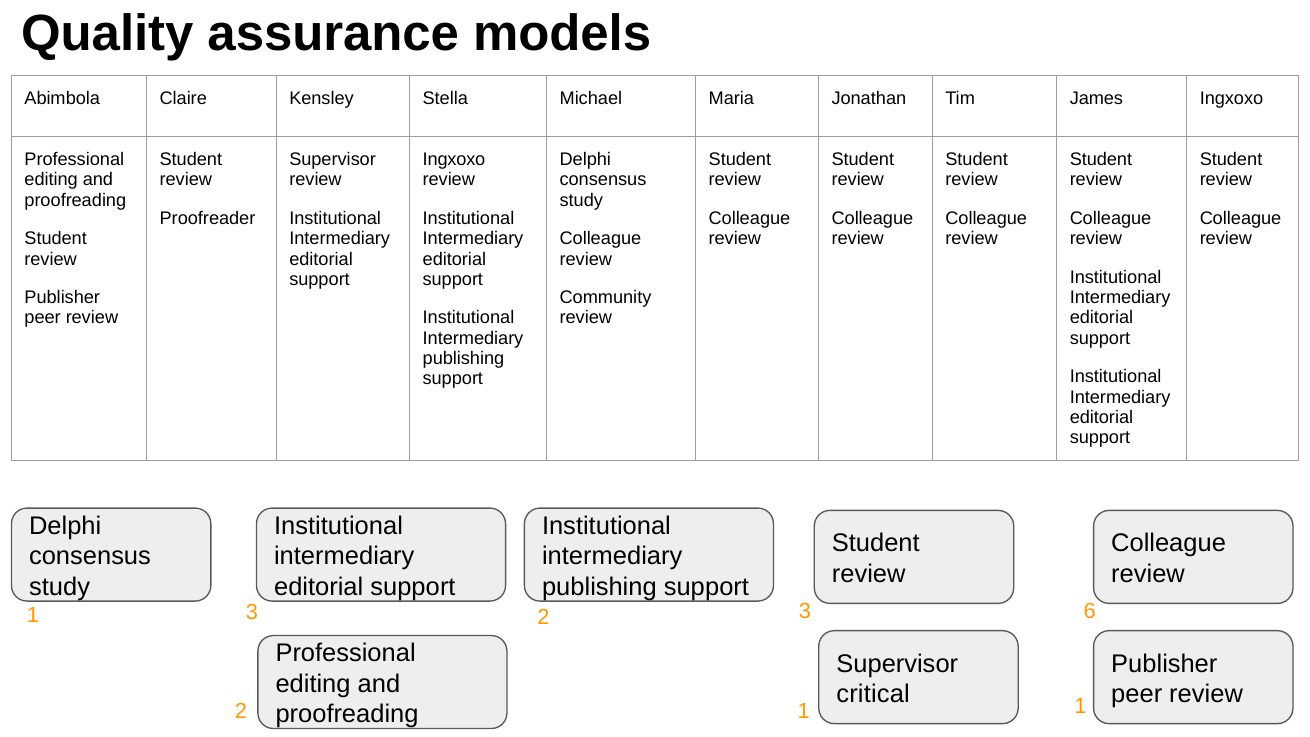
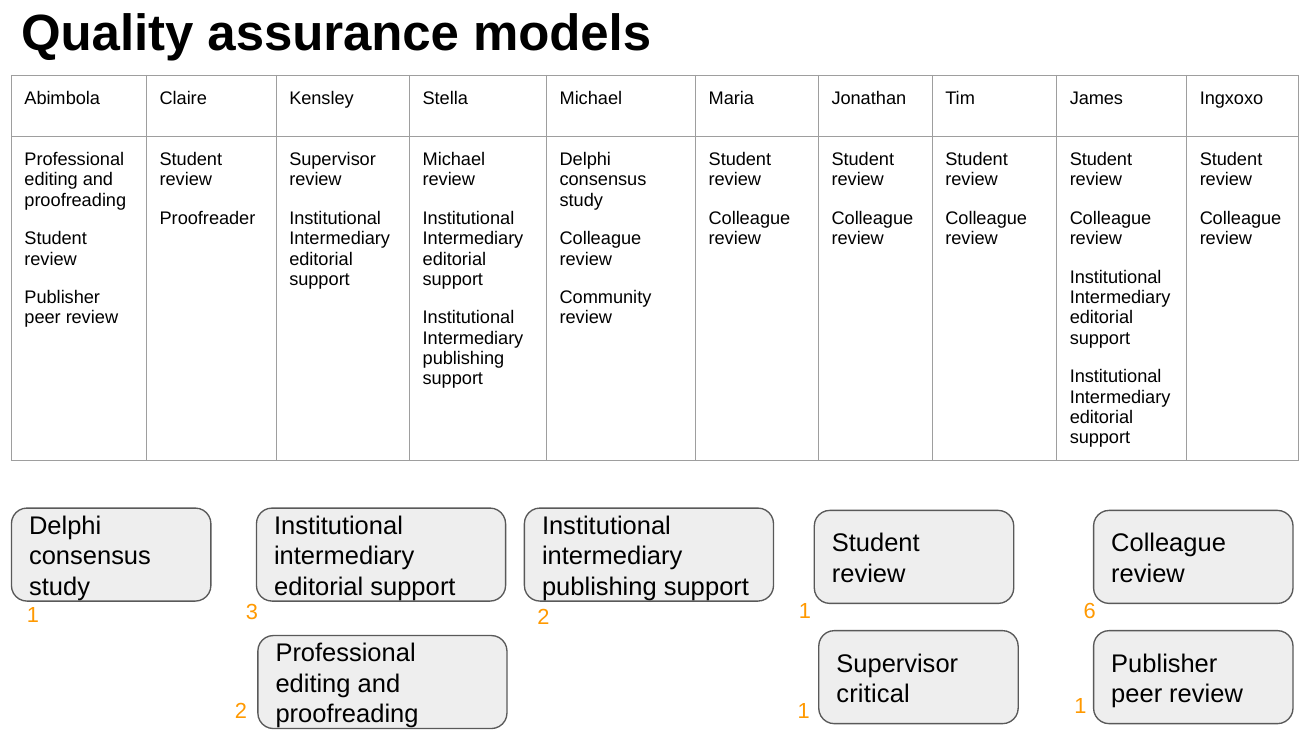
Ingxoxo at (454, 160): Ingxoxo -> Michael
2 3: 3 -> 1
